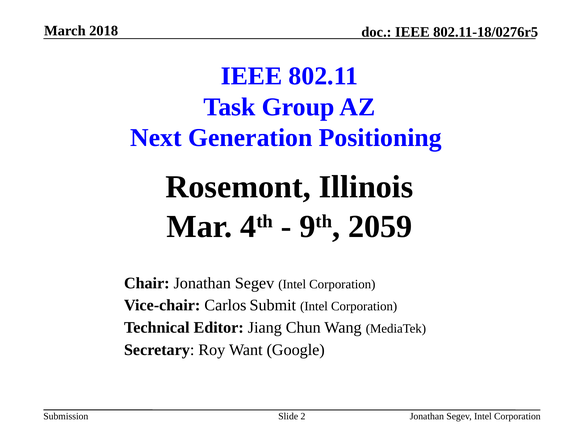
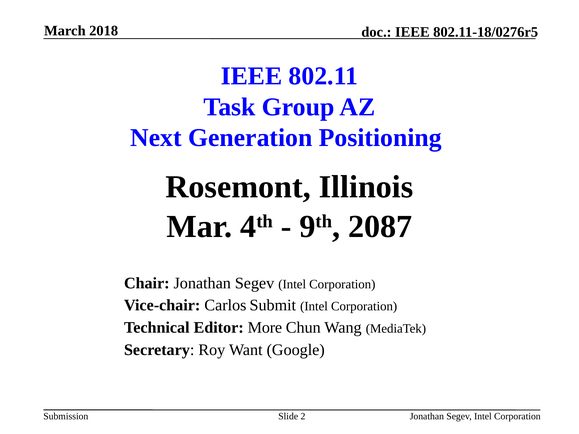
2059: 2059 -> 2087
Jiang: Jiang -> More
